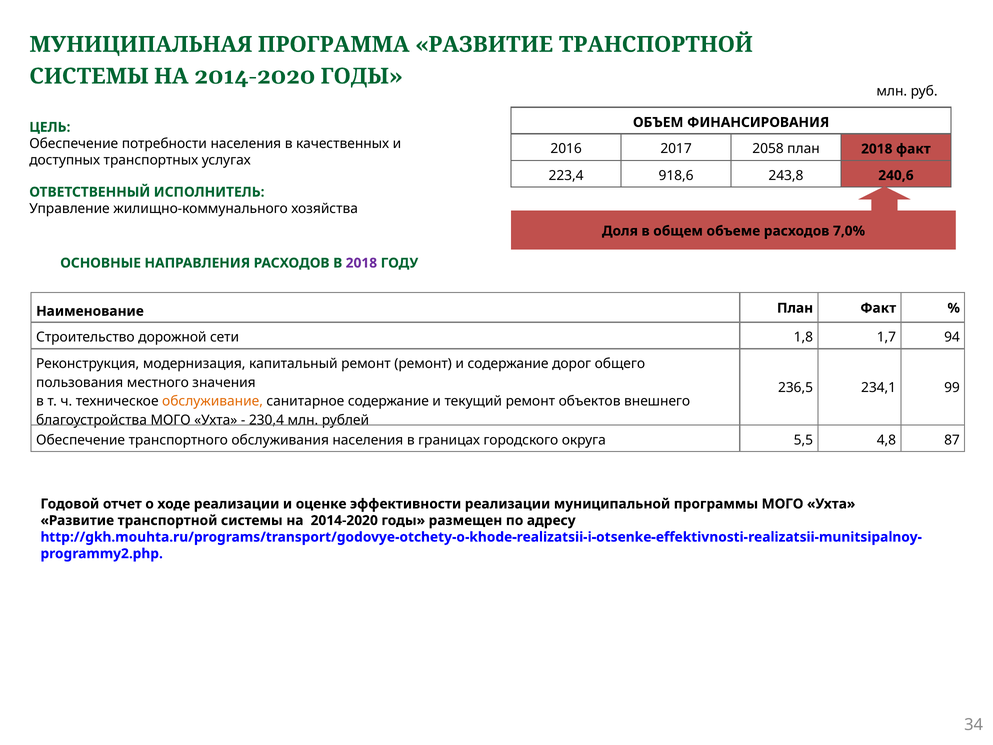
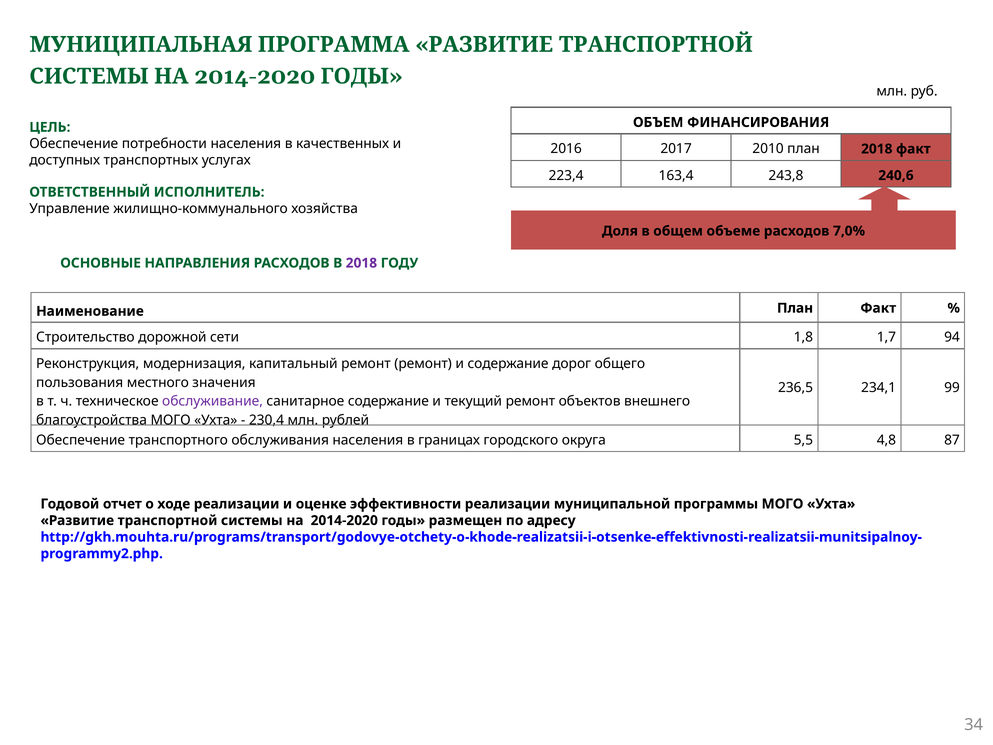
2058: 2058 -> 2010
918,6: 918,6 -> 163,4
обслуживание colour: orange -> purple
